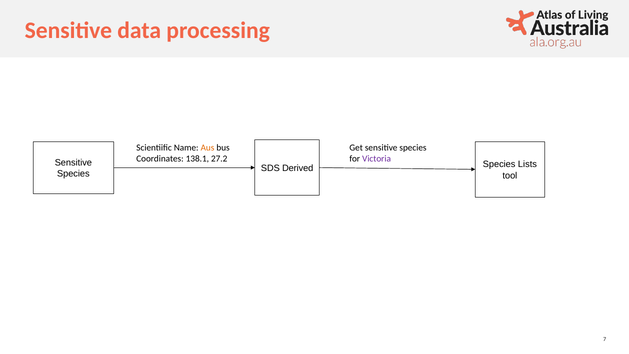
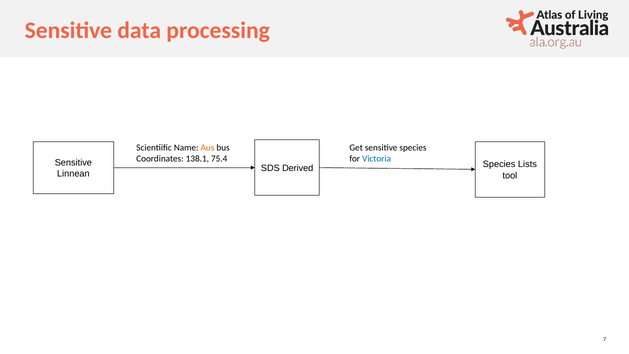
27.2: 27.2 -> 75.4
Victoria colour: purple -> blue
Species at (73, 174): Species -> Linnean
